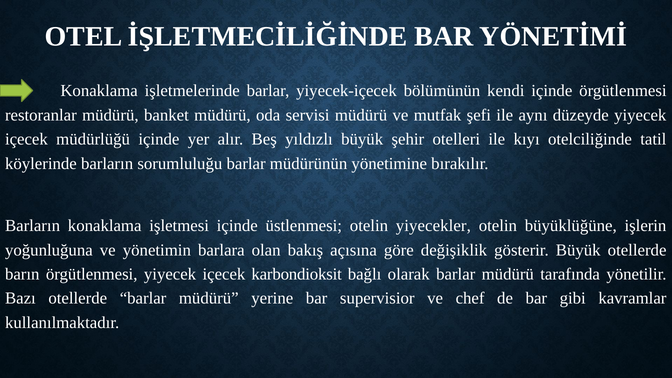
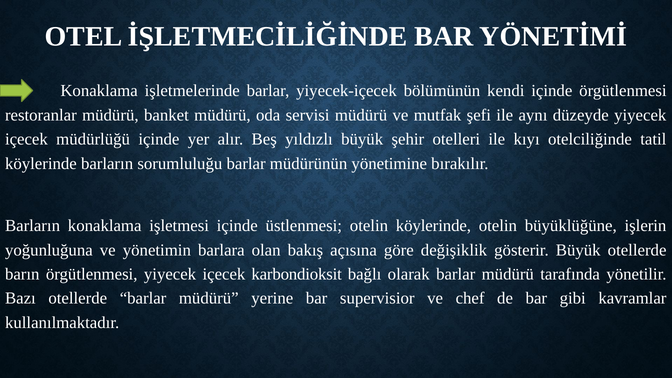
otelin yiyecekler: yiyecekler -> köylerinde
